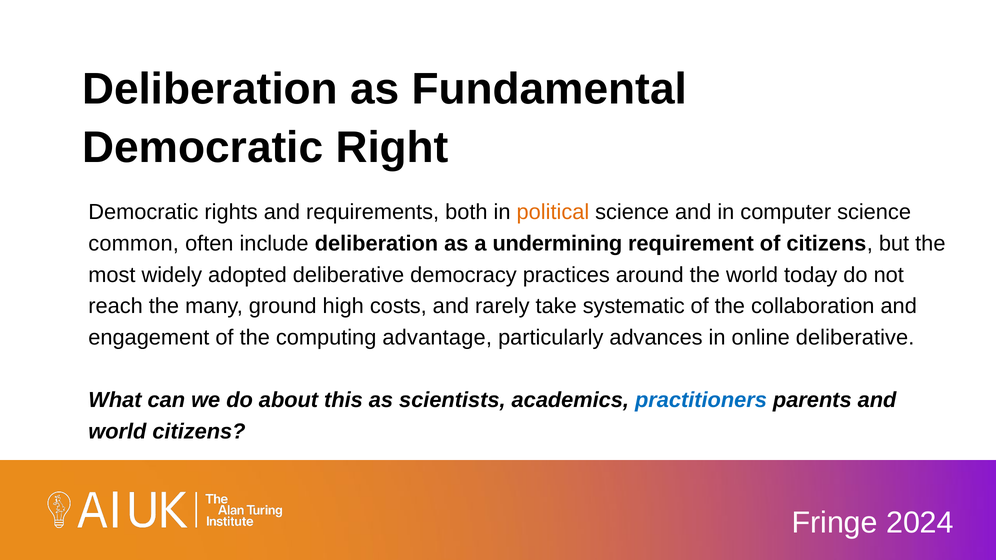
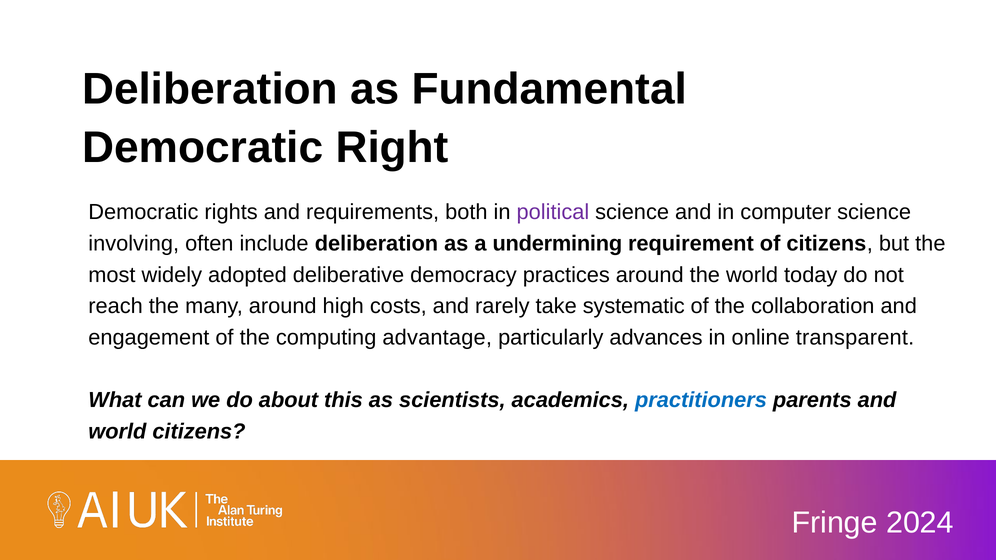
political colour: orange -> purple
common: common -> involving
many ground: ground -> around
online deliberative: deliberative -> transparent
